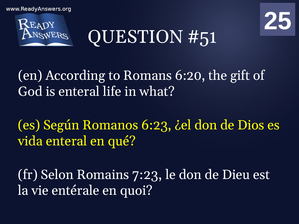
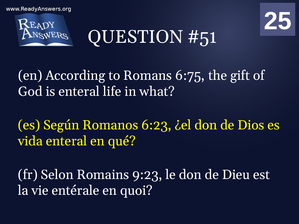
6:20: 6:20 -> 6:75
7:23: 7:23 -> 9:23
